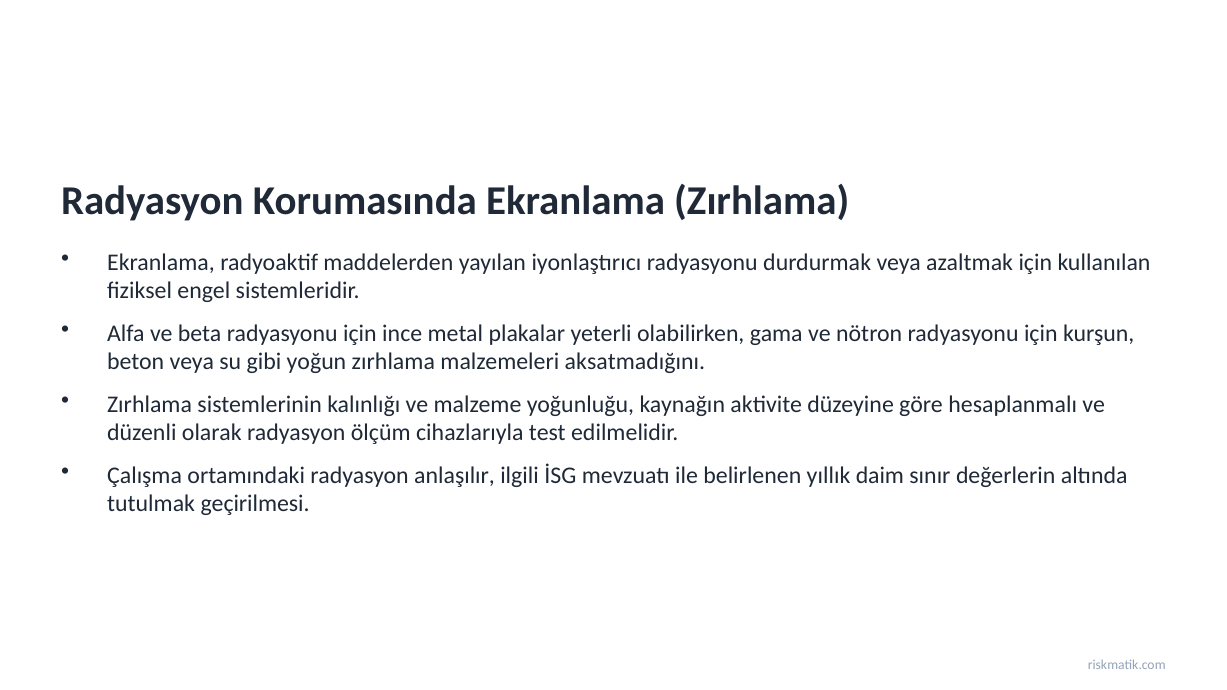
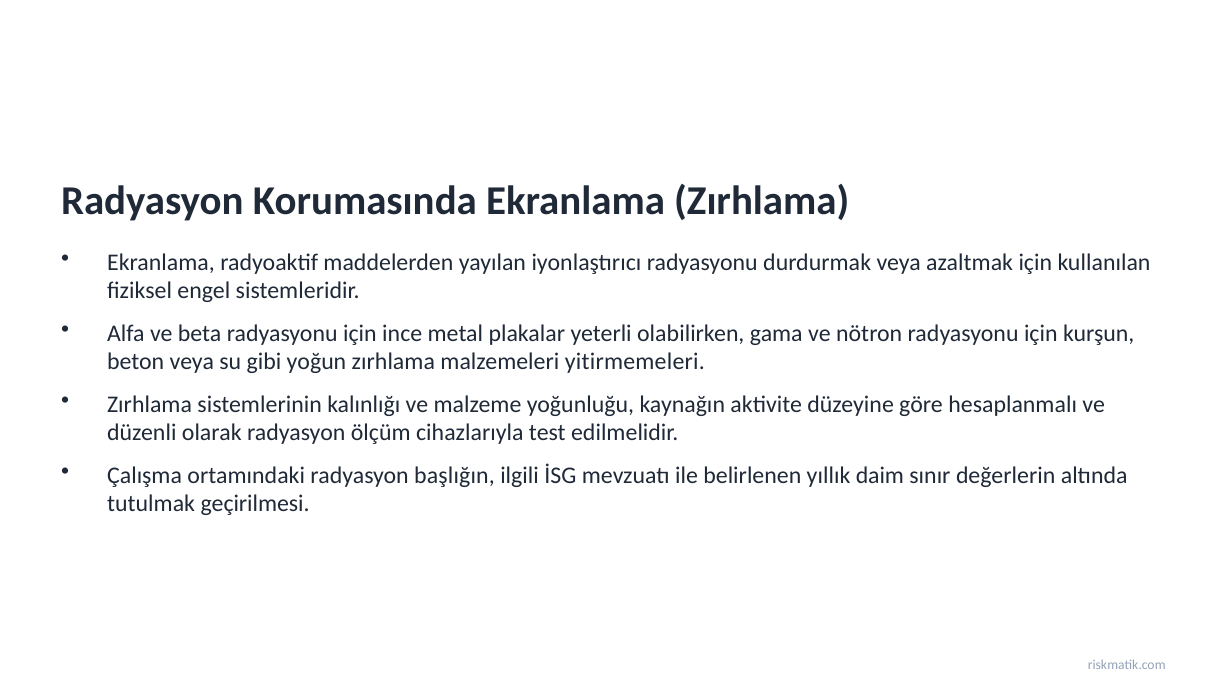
aksatmadığını: aksatmadığını -> yitirmemeleri
anlaşılır: anlaşılır -> başlığın
